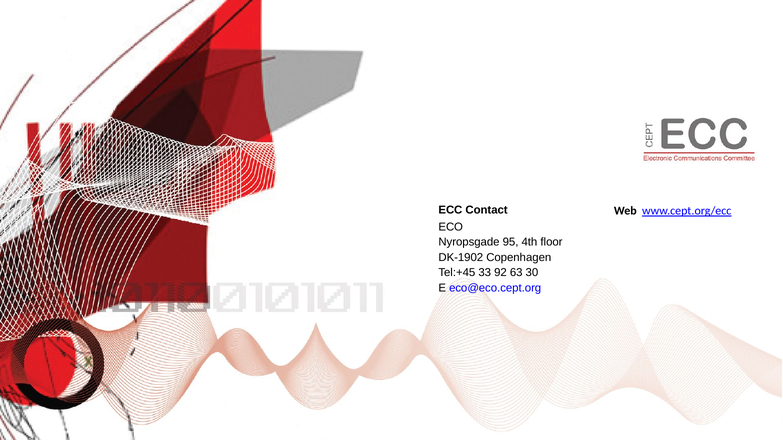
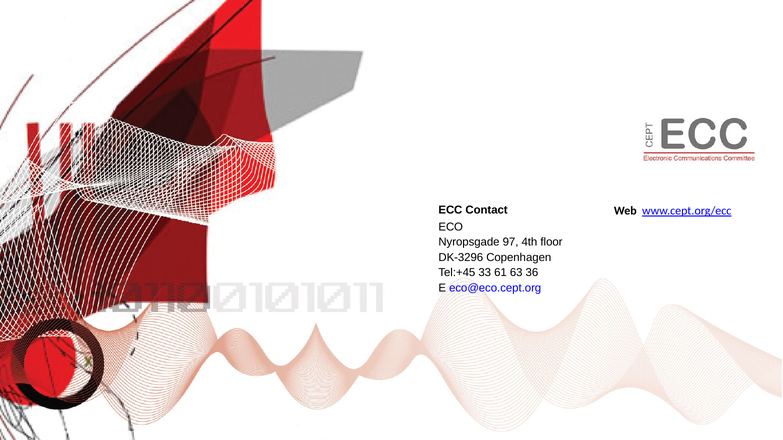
95: 95 -> 97
DK-1902: DK-1902 -> DK-3296
92: 92 -> 61
30: 30 -> 36
